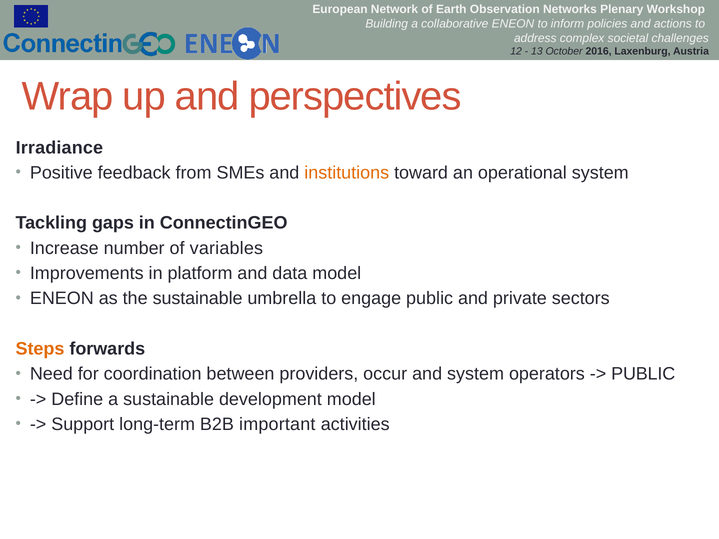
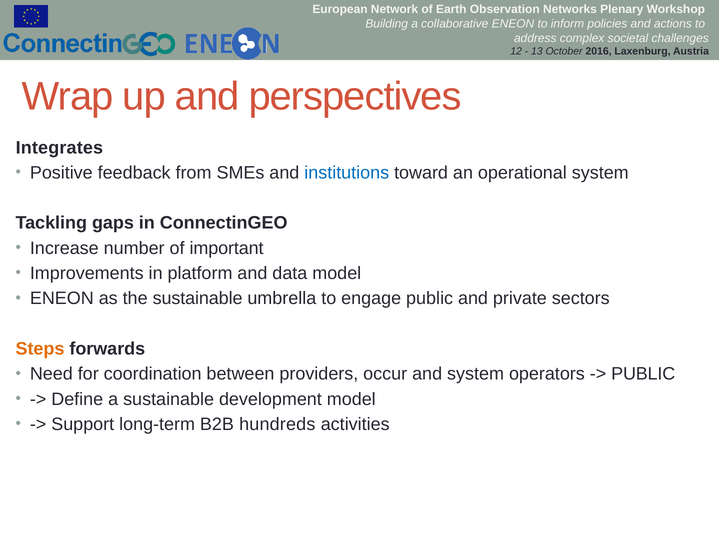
Irradiance: Irradiance -> Integrates
institutions colour: orange -> blue
variables: variables -> important
important: important -> hundreds
